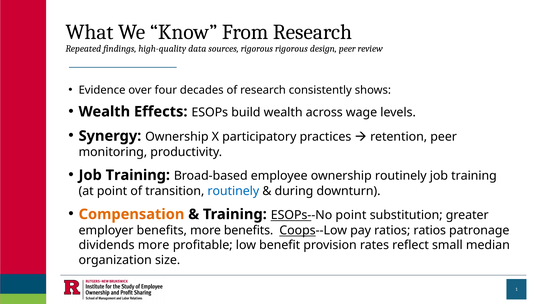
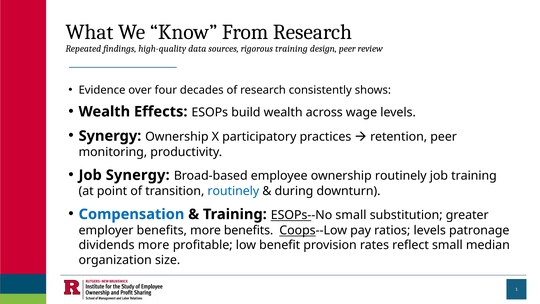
rigorous rigorous: rigorous -> training
Training at (138, 175): Training -> Synergy
Compensation colour: orange -> blue
ESOPs--No point: point -> small
ratios ratios: ratios -> levels
